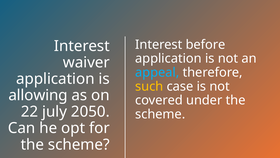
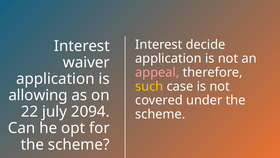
before: before -> decide
appeal colour: light blue -> pink
2050: 2050 -> 2094
